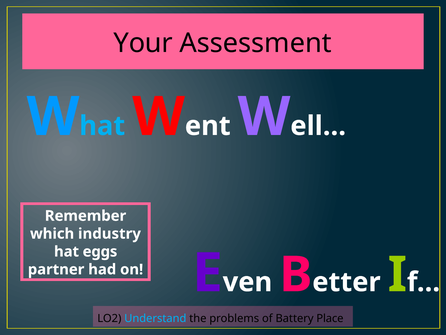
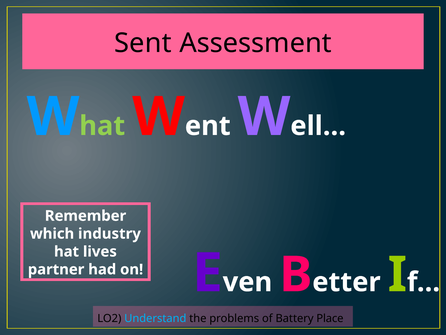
Your: Your -> Sent
hat at (102, 126) colour: light blue -> light green
eggs: eggs -> lives
